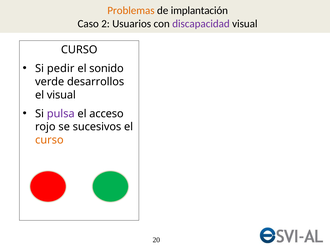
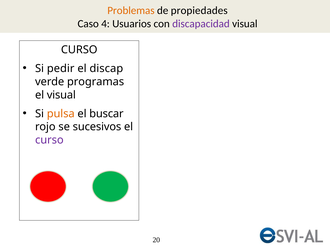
implantación: implantación -> propiedades
2: 2 -> 4
sonido: sonido -> discap
desarrollos: desarrollos -> programas
pulsa colour: purple -> orange
acceso: acceso -> buscar
curso at (49, 140) colour: orange -> purple
